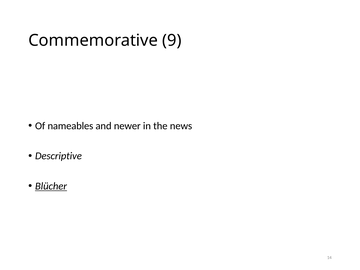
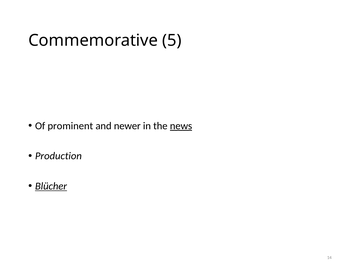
9: 9 -> 5
nameables: nameables -> prominent
news underline: none -> present
Descriptive: Descriptive -> Production
